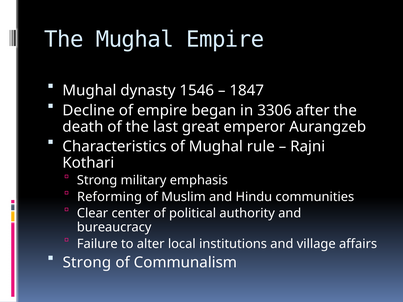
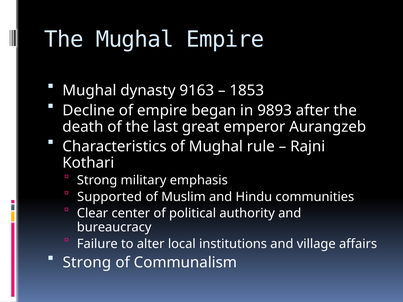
1546: 1546 -> 9163
1847: 1847 -> 1853
3306: 3306 -> 9893
Reforming: Reforming -> Supported
